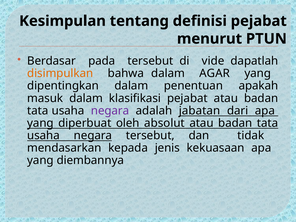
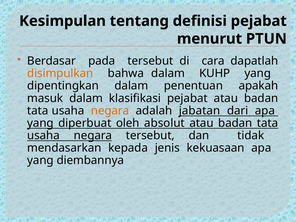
vide: vide -> cara
AGAR: AGAR -> KUHP
negara at (110, 111) colour: purple -> orange
